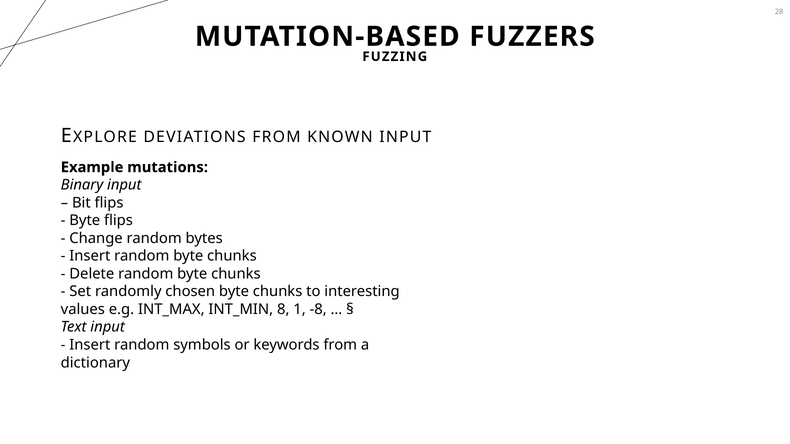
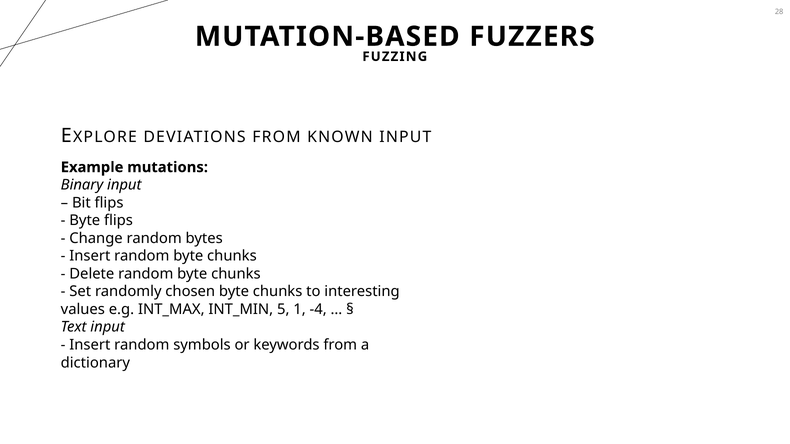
8: 8 -> 5
-8: -8 -> -4
